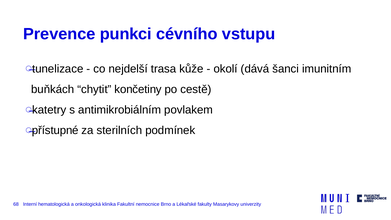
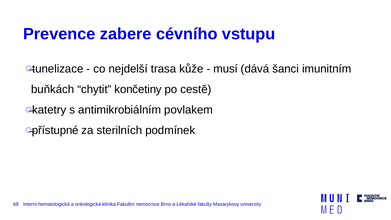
punkci: punkci -> zabere
okolí: okolí -> musí
